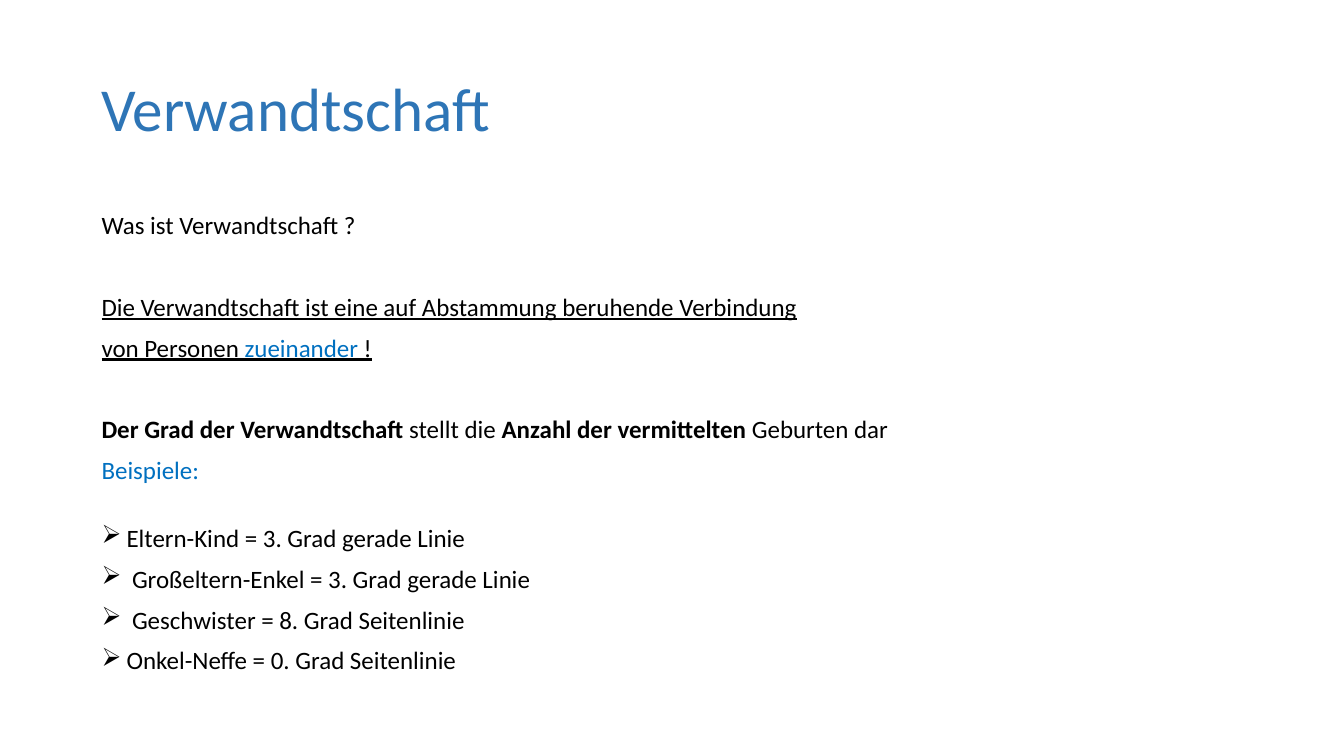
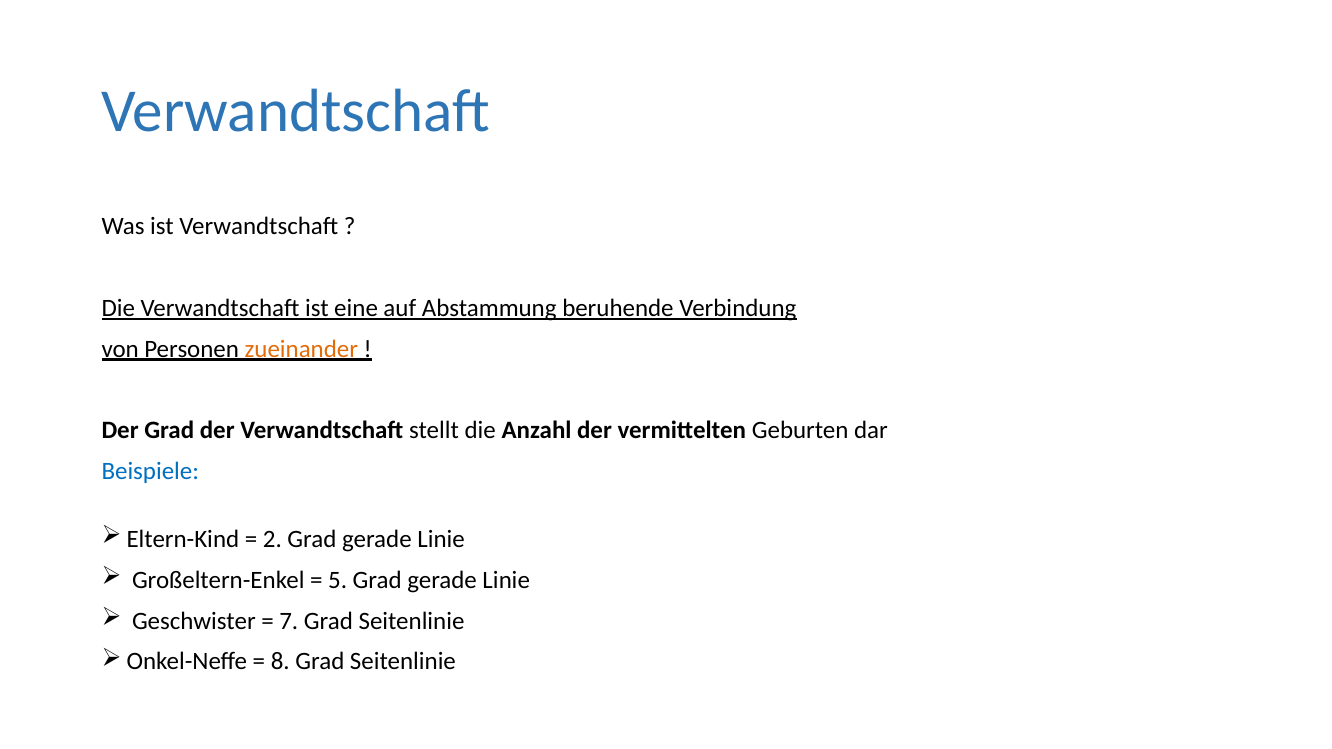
zueinander colour: blue -> orange
3 at (272, 539): 3 -> 2
3 at (338, 580): 3 -> 5
8: 8 -> 7
0: 0 -> 8
